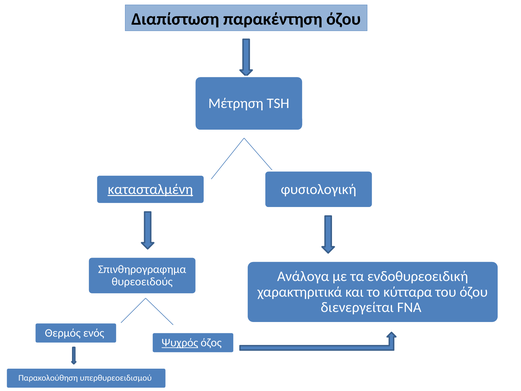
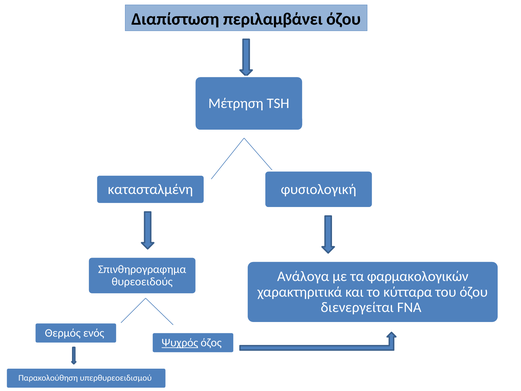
παρακέντηση: παρακέντηση -> περιλαμβάνει
κατασταλμένη underline: present -> none
ενδοθυρεοειδική: ενδοθυρεοειδική -> φαρμακολογικών
